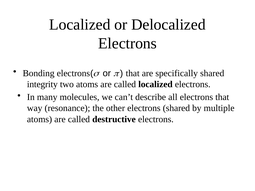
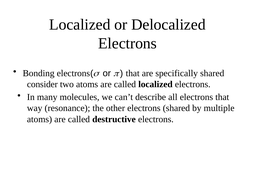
integrity: integrity -> consider
